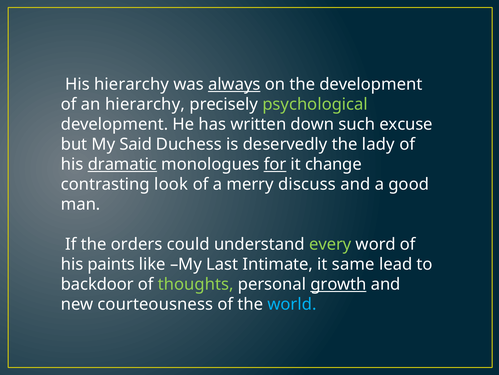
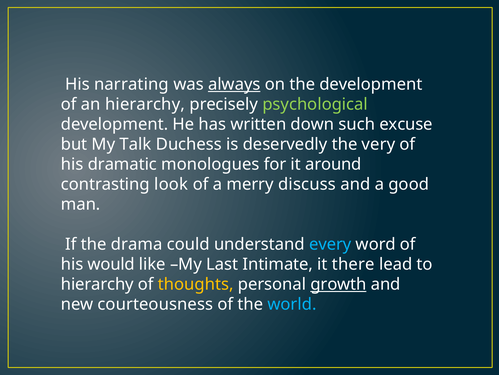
His hierarchy: hierarchy -> narrating
Said: Said -> Talk
lady: lady -> very
dramatic underline: present -> none
for underline: present -> none
change: change -> around
orders: orders -> drama
every colour: light green -> light blue
paints: paints -> would
same: same -> there
backdoor at (97, 284): backdoor -> hierarchy
thoughts colour: light green -> yellow
